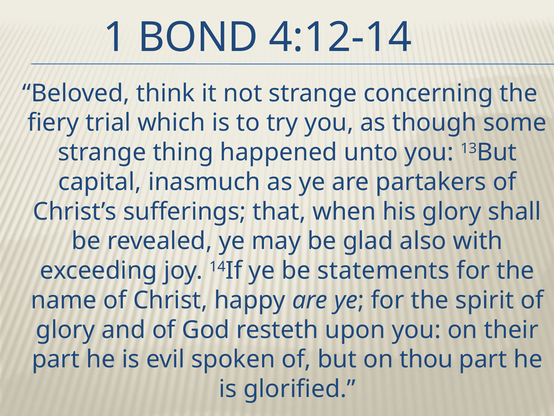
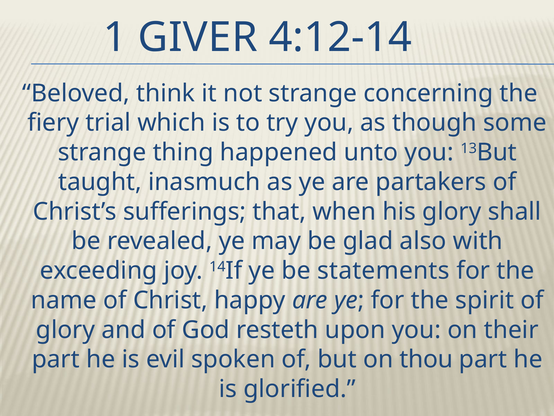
BOND: BOND -> GIVER
capital: capital -> taught
